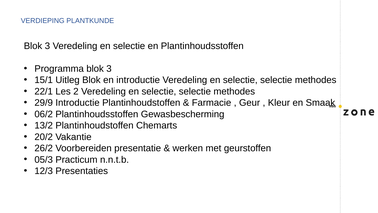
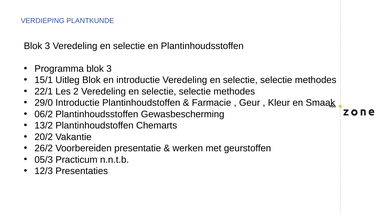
29/9: 29/9 -> 29/0
